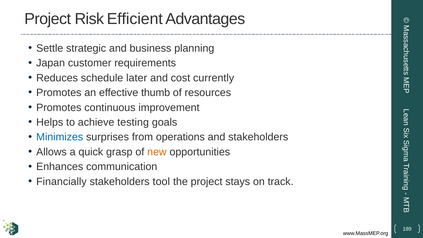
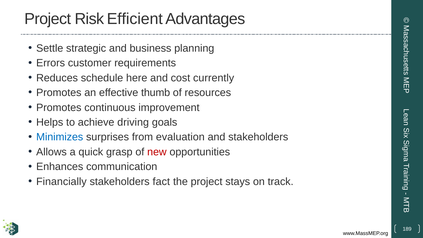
Japan: Japan -> Errors
later: later -> here
testing: testing -> driving
operations: operations -> evaluation
new colour: orange -> red
tool: tool -> fact
